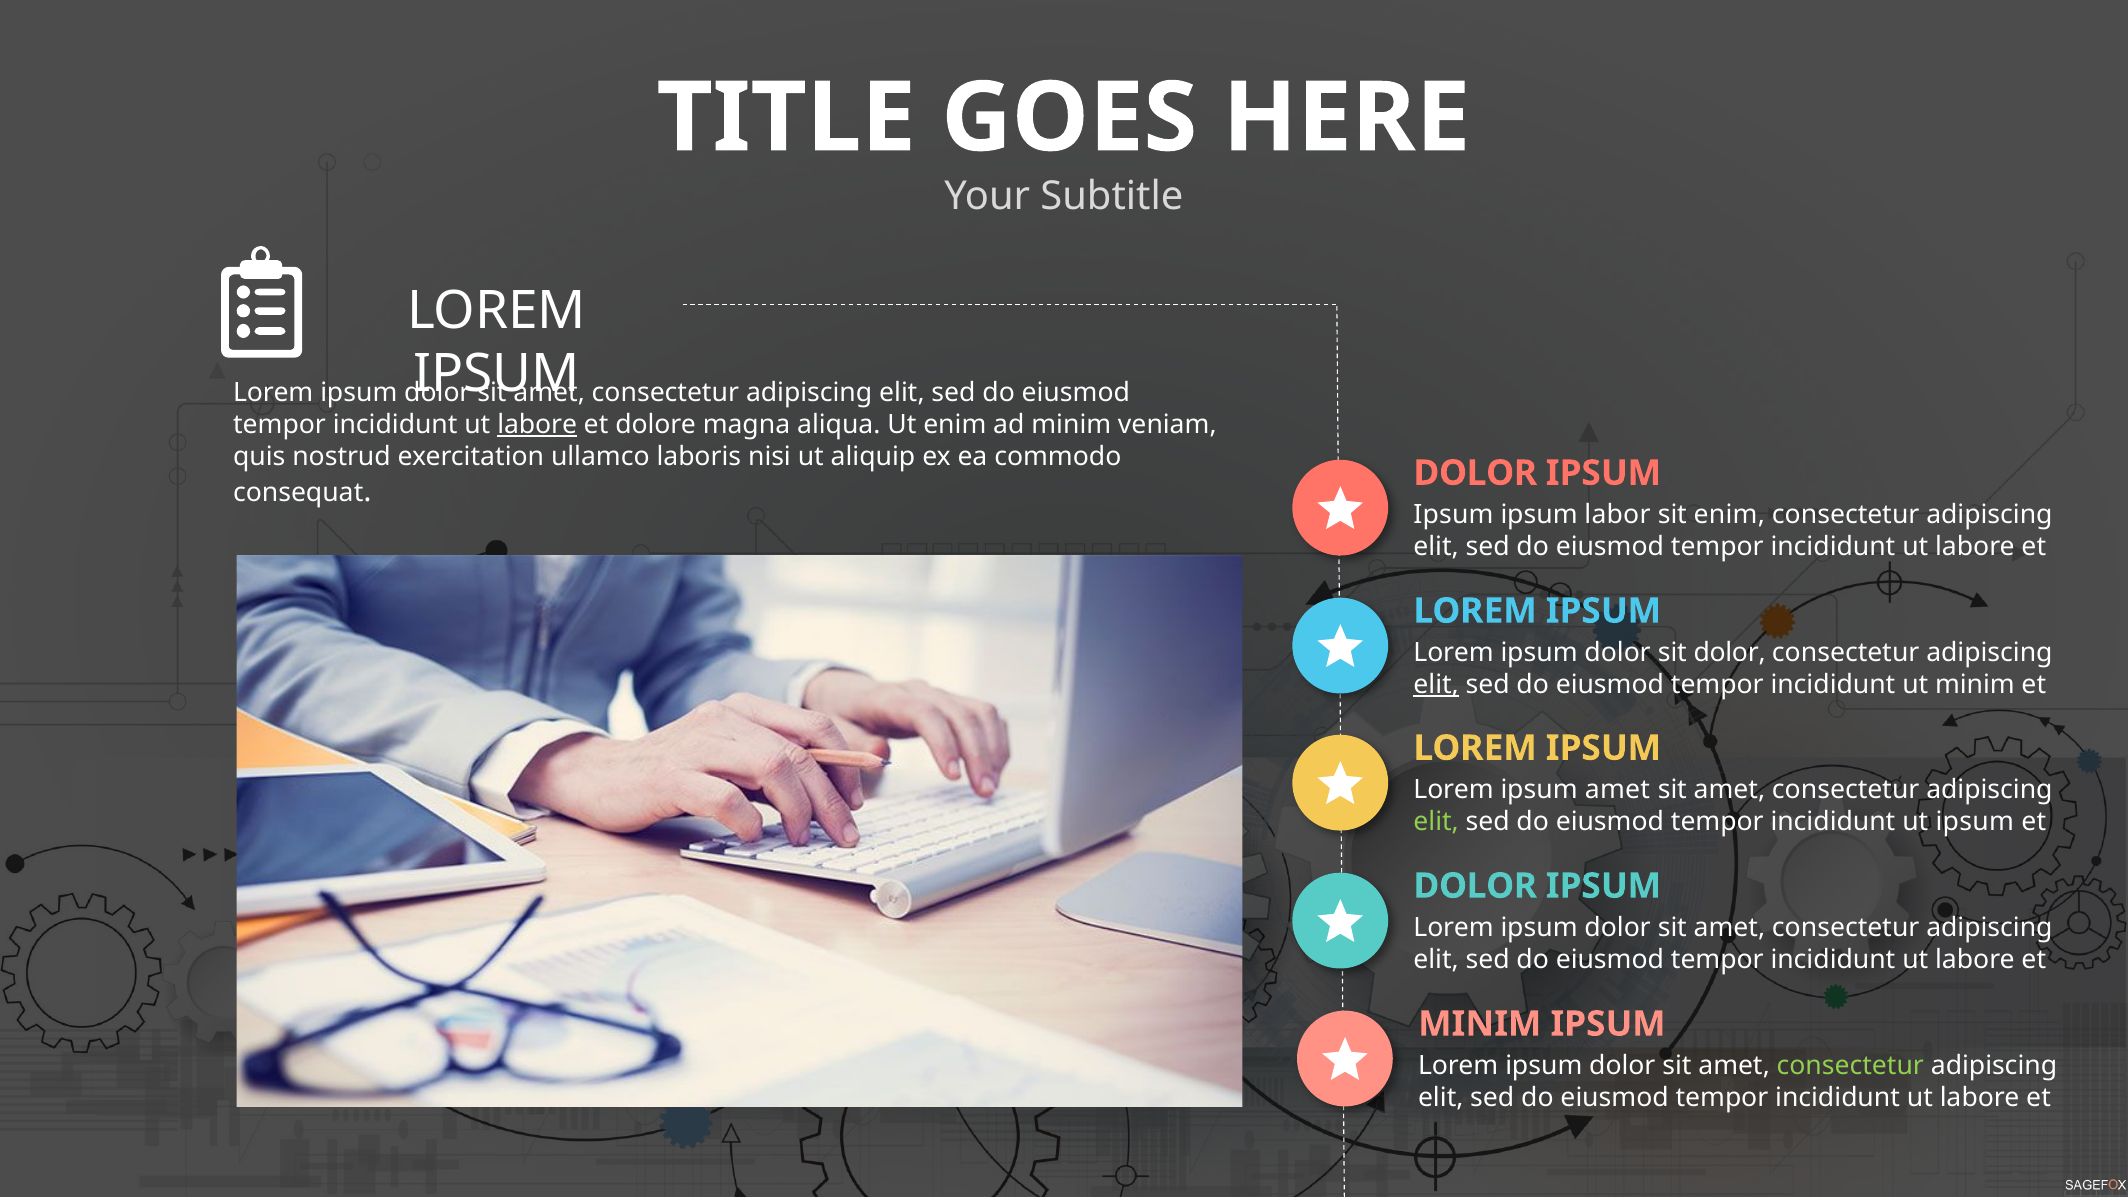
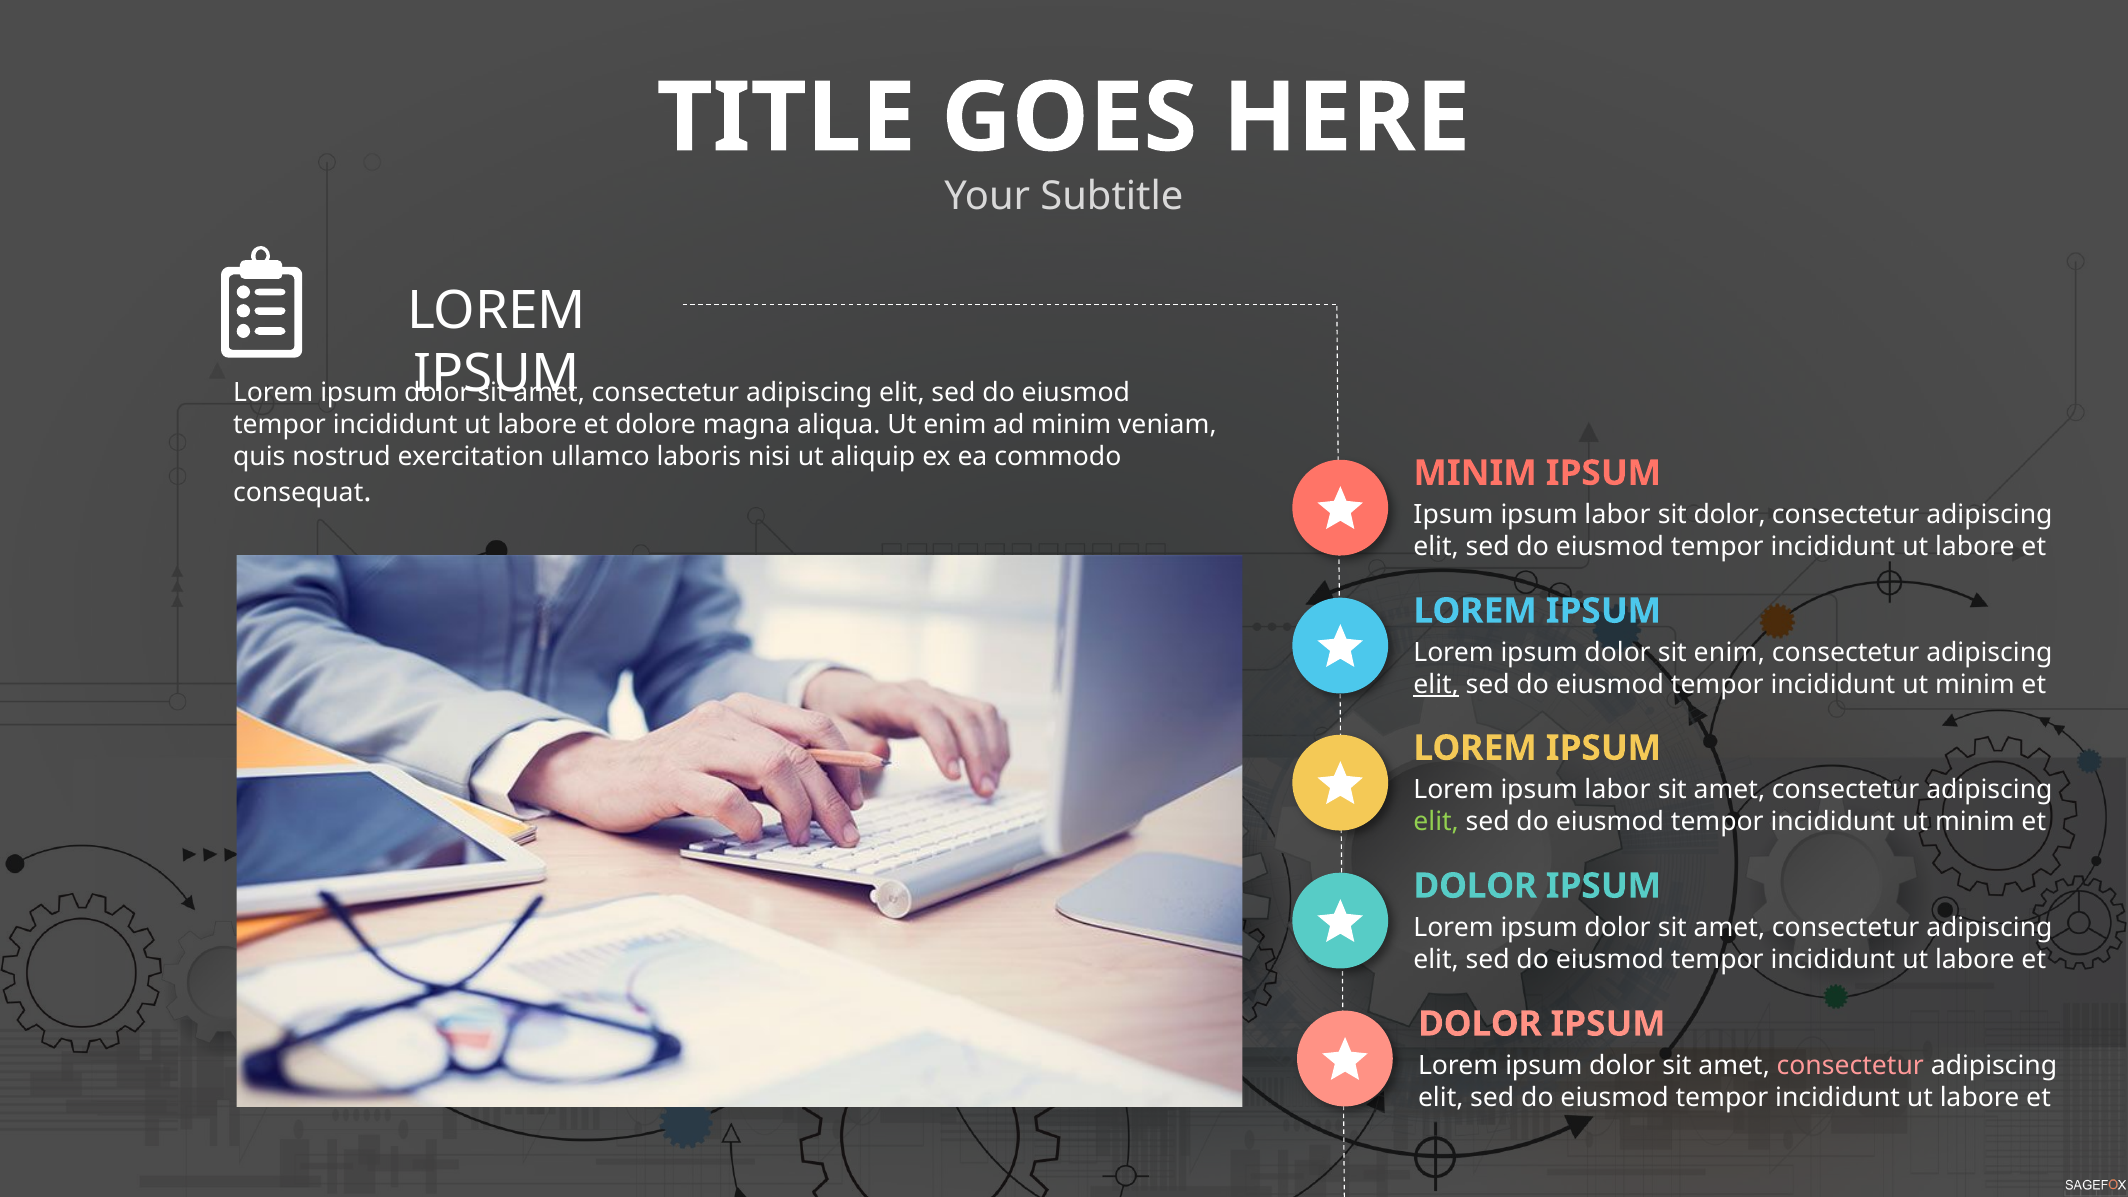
labore at (537, 425) underline: present -> none
DOLOR at (1475, 473): DOLOR -> MINIM
sit enim: enim -> dolor
sit dolor: dolor -> enim
Lorem ipsum amet: amet -> labor
ipsum at (1975, 822): ipsum -> minim
MINIM at (1480, 1024): MINIM -> DOLOR
consectetur at (1850, 1066) colour: light green -> pink
